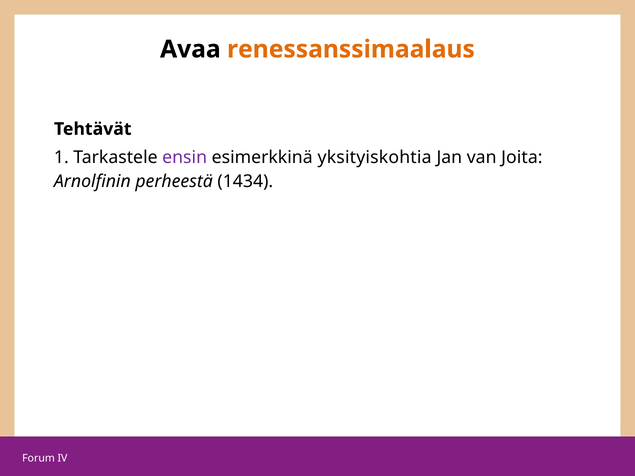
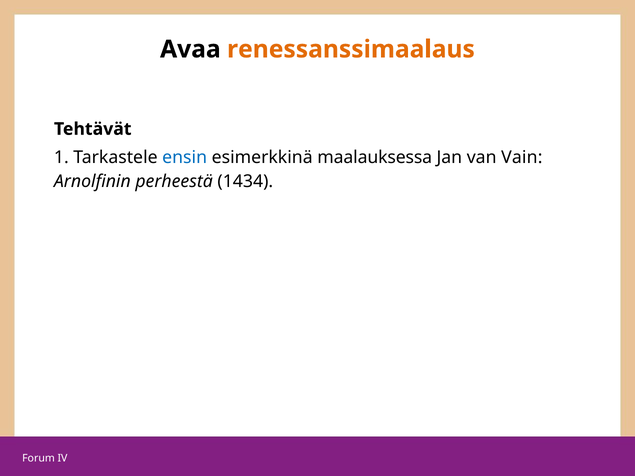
ensin colour: purple -> blue
yksityiskohtia: yksityiskohtia -> maalauksessa
Joita: Joita -> Vain
